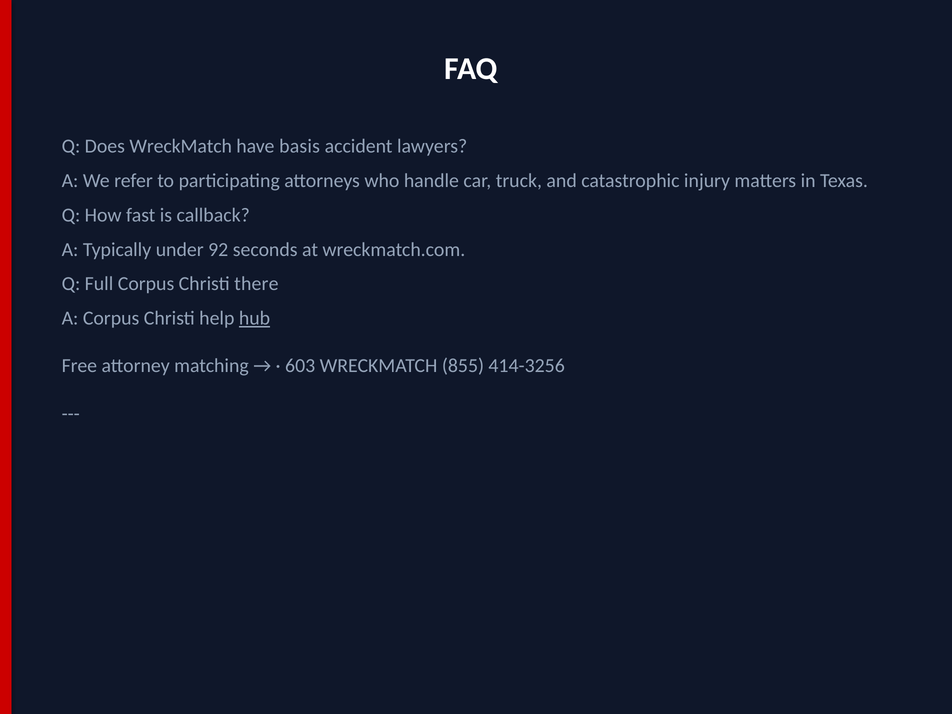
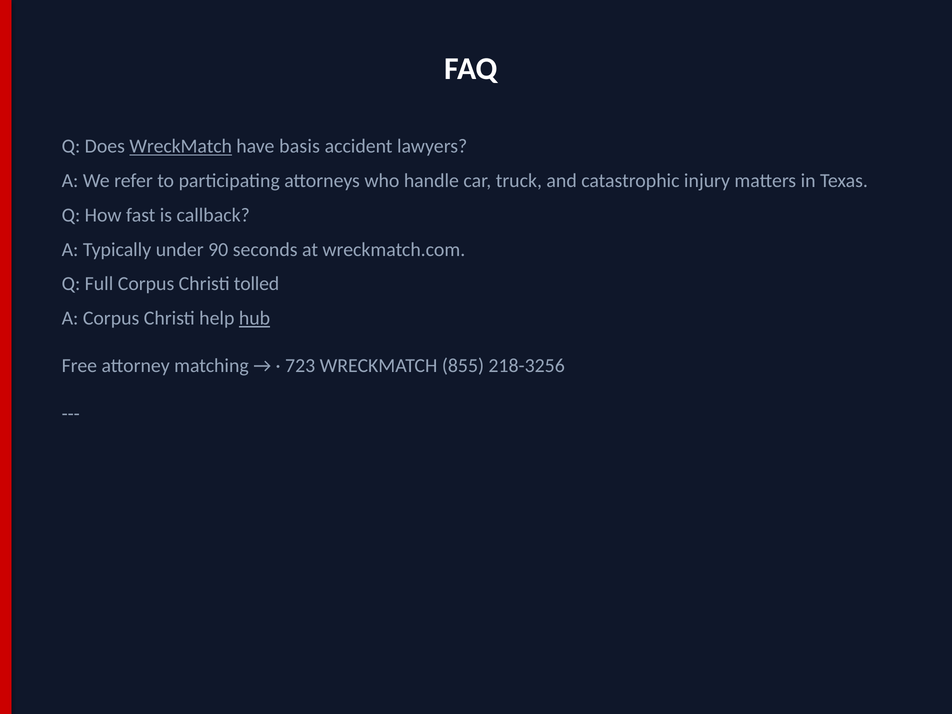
WreckMatch at (181, 146) underline: none -> present
92: 92 -> 90
there: there -> tolled
603: 603 -> 723
414-3256: 414-3256 -> 218-3256
